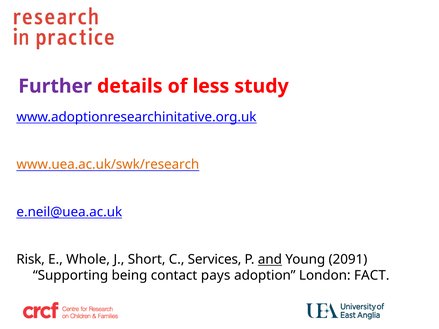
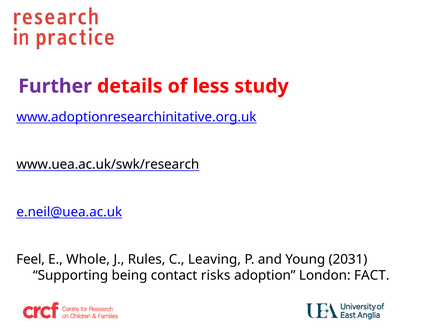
www.uea.ac.uk/swk/research colour: orange -> black
Risk: Risk -> Feel
Short: Short -> Rules
Services: Services -> Leaving
and underline: present -> none
2091: 2091 -> 2031
pays: pays -> risks
